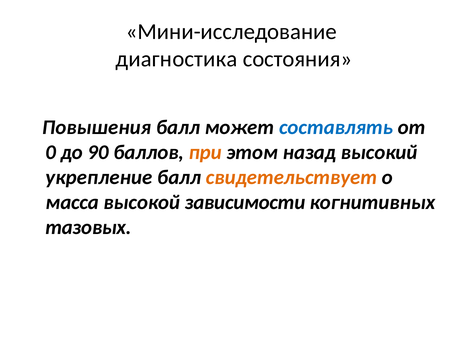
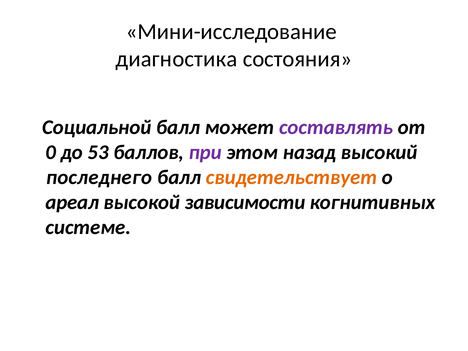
Повышения: Повышения -> Социальной
составлять colour: blue -> purple
90: 90 -> 53
при colour: orange -> purple
укрепление: укрепление -> последнего
масса: масса -> ареал
тазовых: тазовых -> системе
